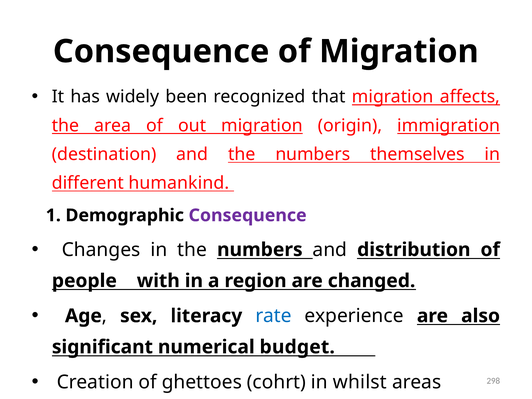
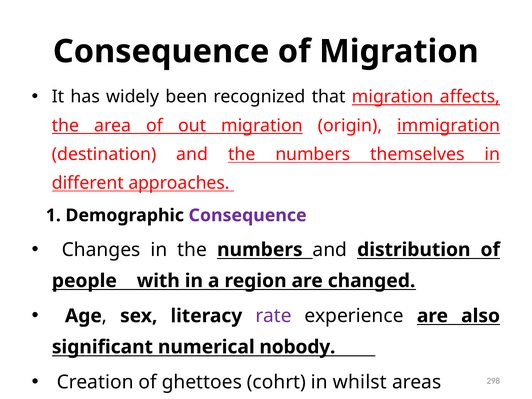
humankind: humankind -> approaches
rate colour: blue -> purple
budget: budget -> nobody
